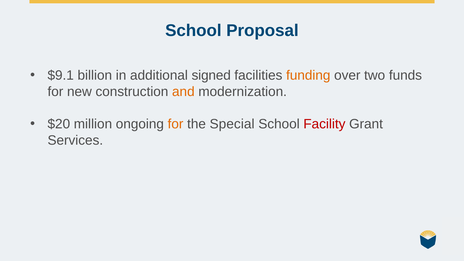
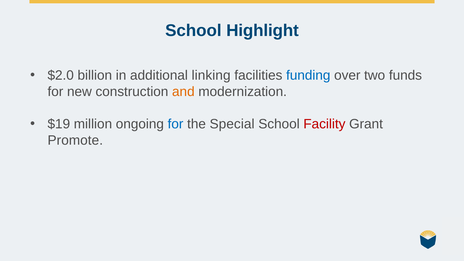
Proposal: Proposal -> Highlight
$9.1: $9.1 -> $2.0
signed: signed -> linking
funding colour: orange -> blue
$20: $20 -> $19
for at (176, 124) colour: orange -> blue
Services: Services -> Promote
